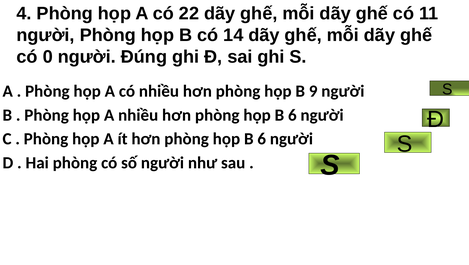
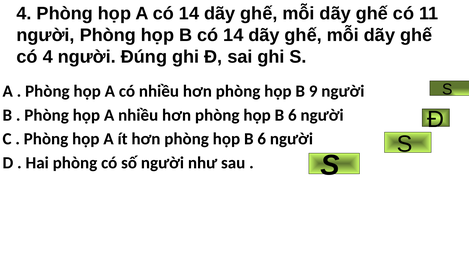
A có 22: 22 -> 14
có 0: 0 -> 4
